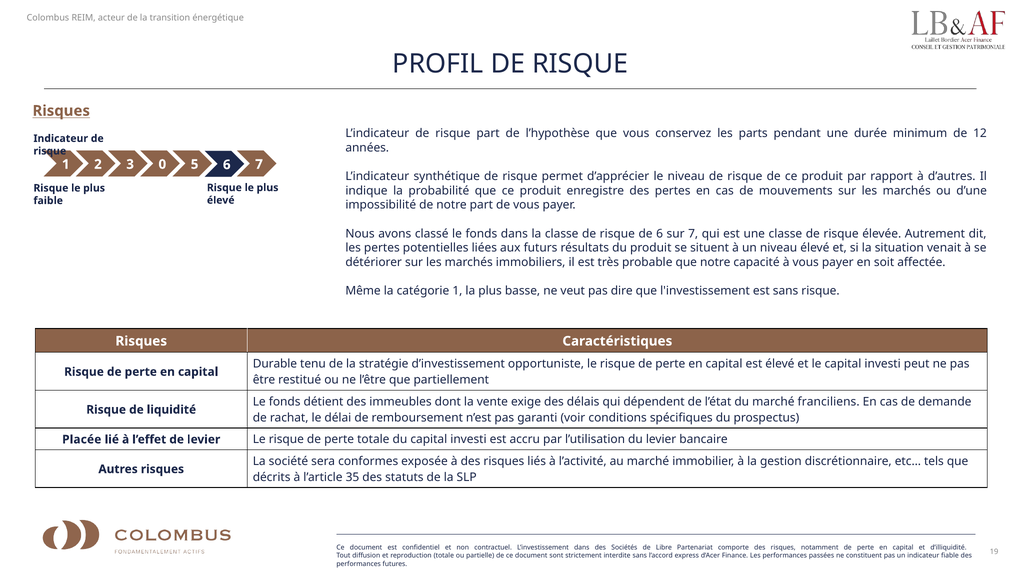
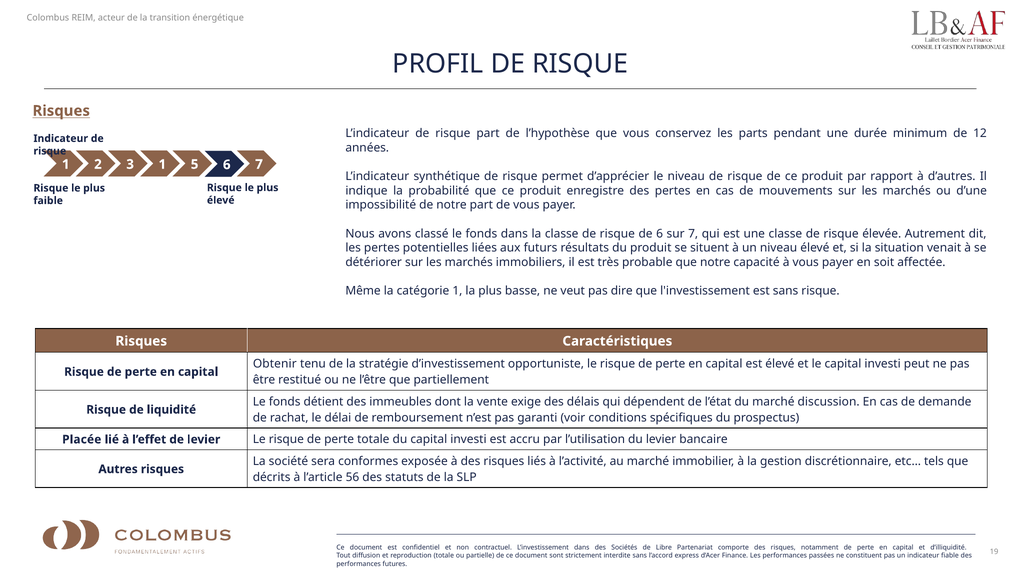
3 0: 0 -> 1
Durable: Durable -> Obtenir
franciliens: franciliens -> discussion
35: 35 -> 56
